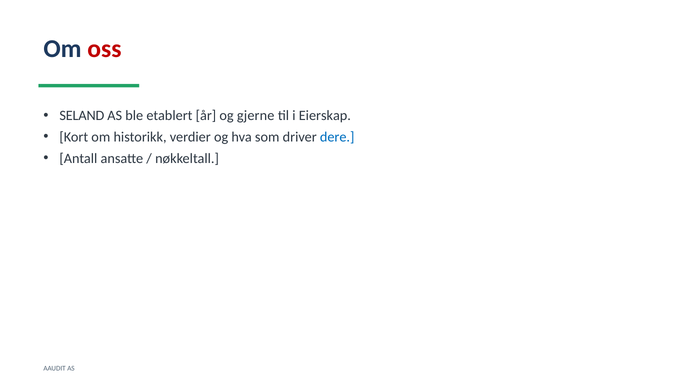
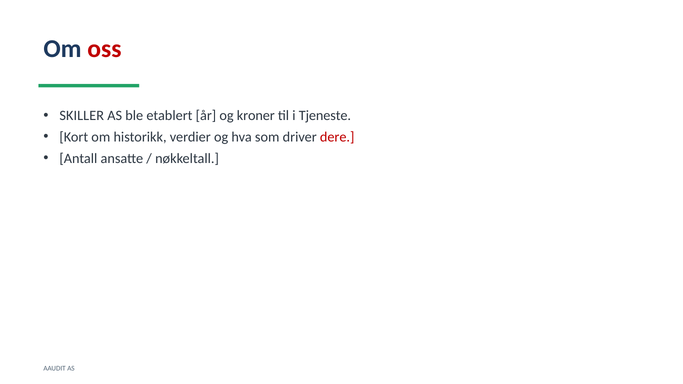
SELAND: SELAND -> SKILLER
gjerne: gjerne -> kroner
Eierskap: Eierskap -> Tjeneste
dere colour: blue -> red
